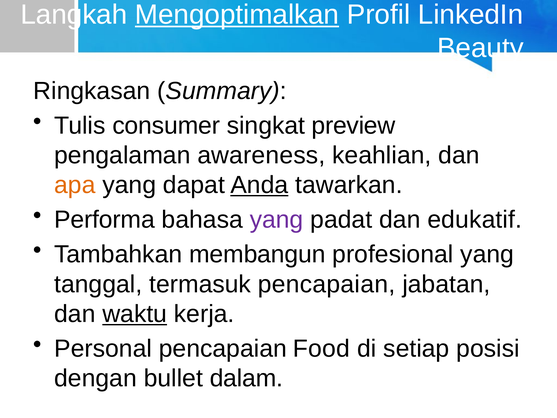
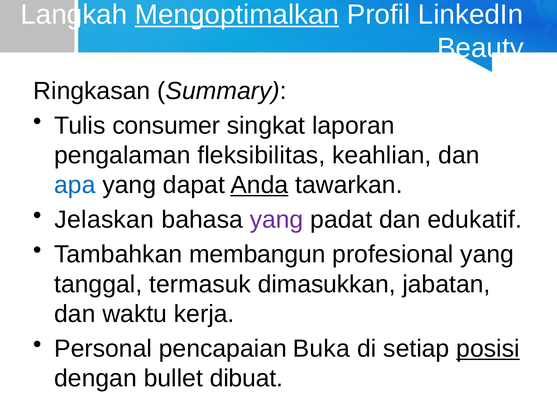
preview: preview -> laporan
awareness: awareness -> fleksibilitas
apa colour: orange -> blue
Performa: Performa -> Jelaskan
termasuk pencapaian: pencapaian -> dimasukkan
waktu underline: present -> none
Food: Food -> Buka
posisi underline: none -> present
dalam: dalam -> dibuat
